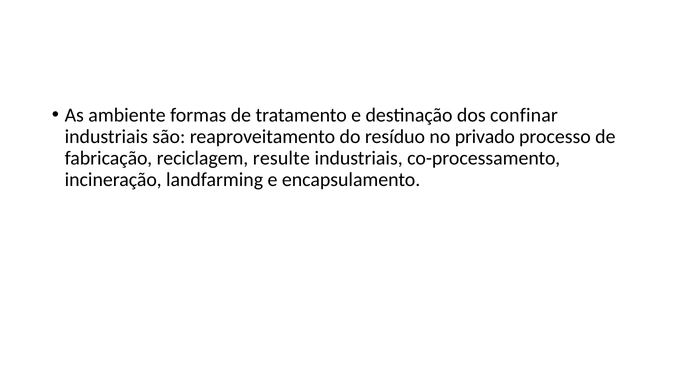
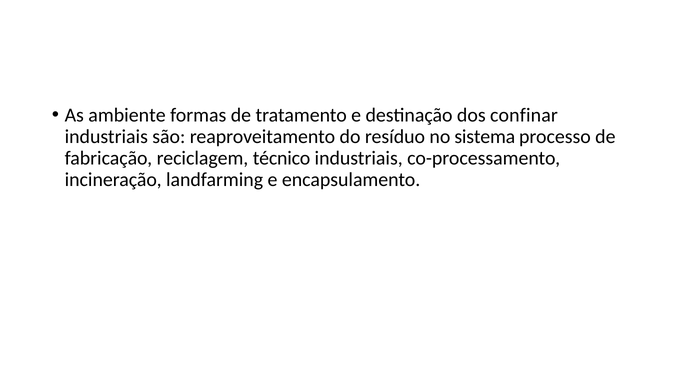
privado: privado -> sistema
resulte: resulte -> técnico
